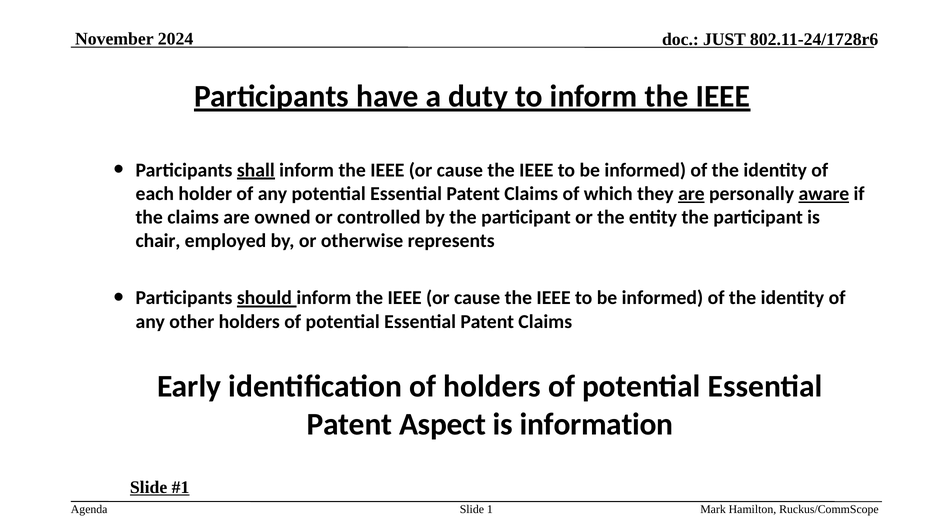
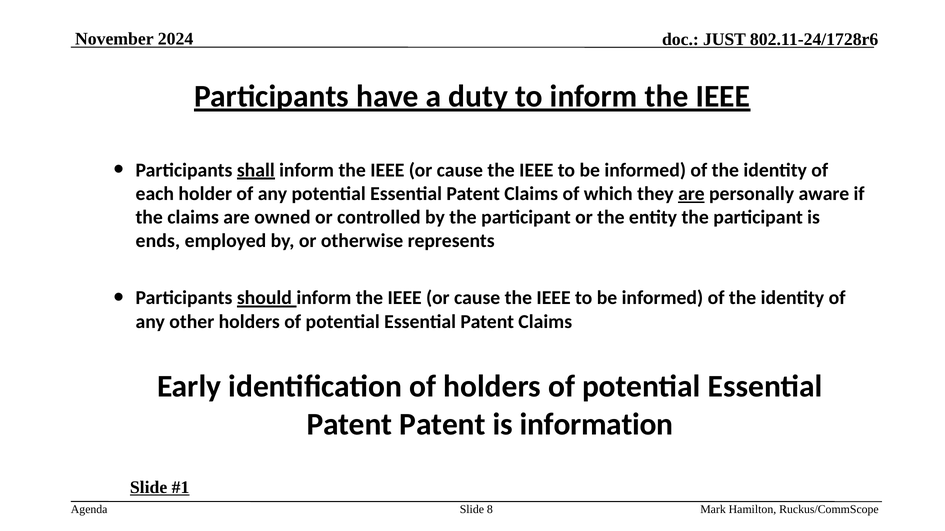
aware underline: present -> none
chair: chair -> ends
Patent Aspect: Aspect -> Patent
1: 1 -> 8
